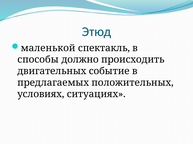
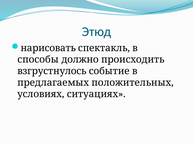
маленькой: маленькой -> нарисовать
двигательных: двигательных -> взгрустнулось
